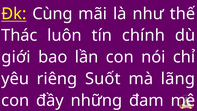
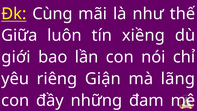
Thác: Thác -> Giữa
chính: chính -> xiềng
Suốt: Suốt -> Giận
